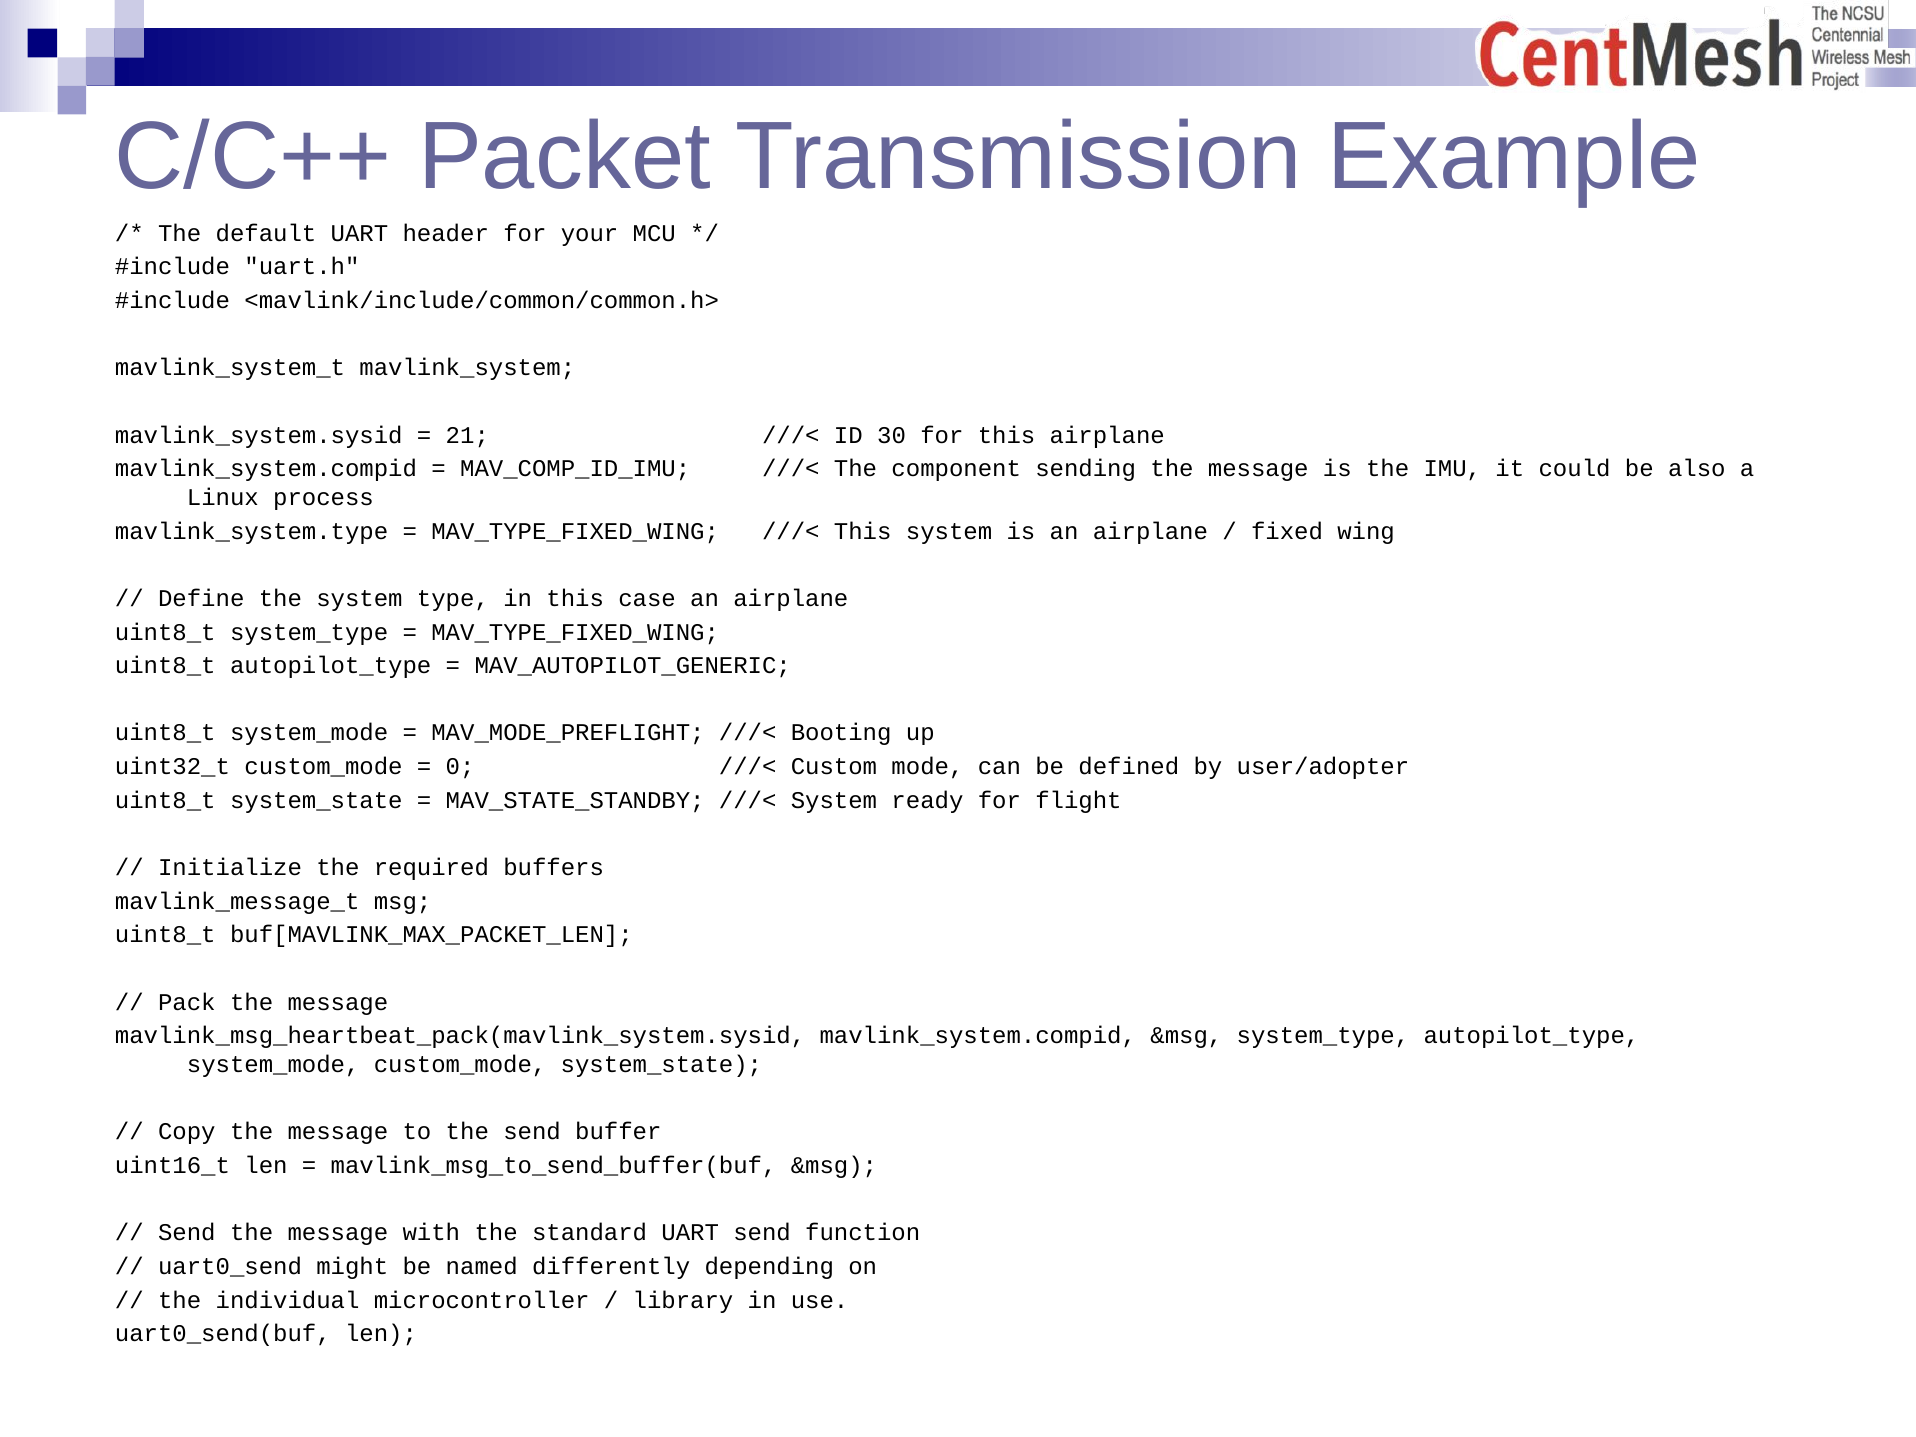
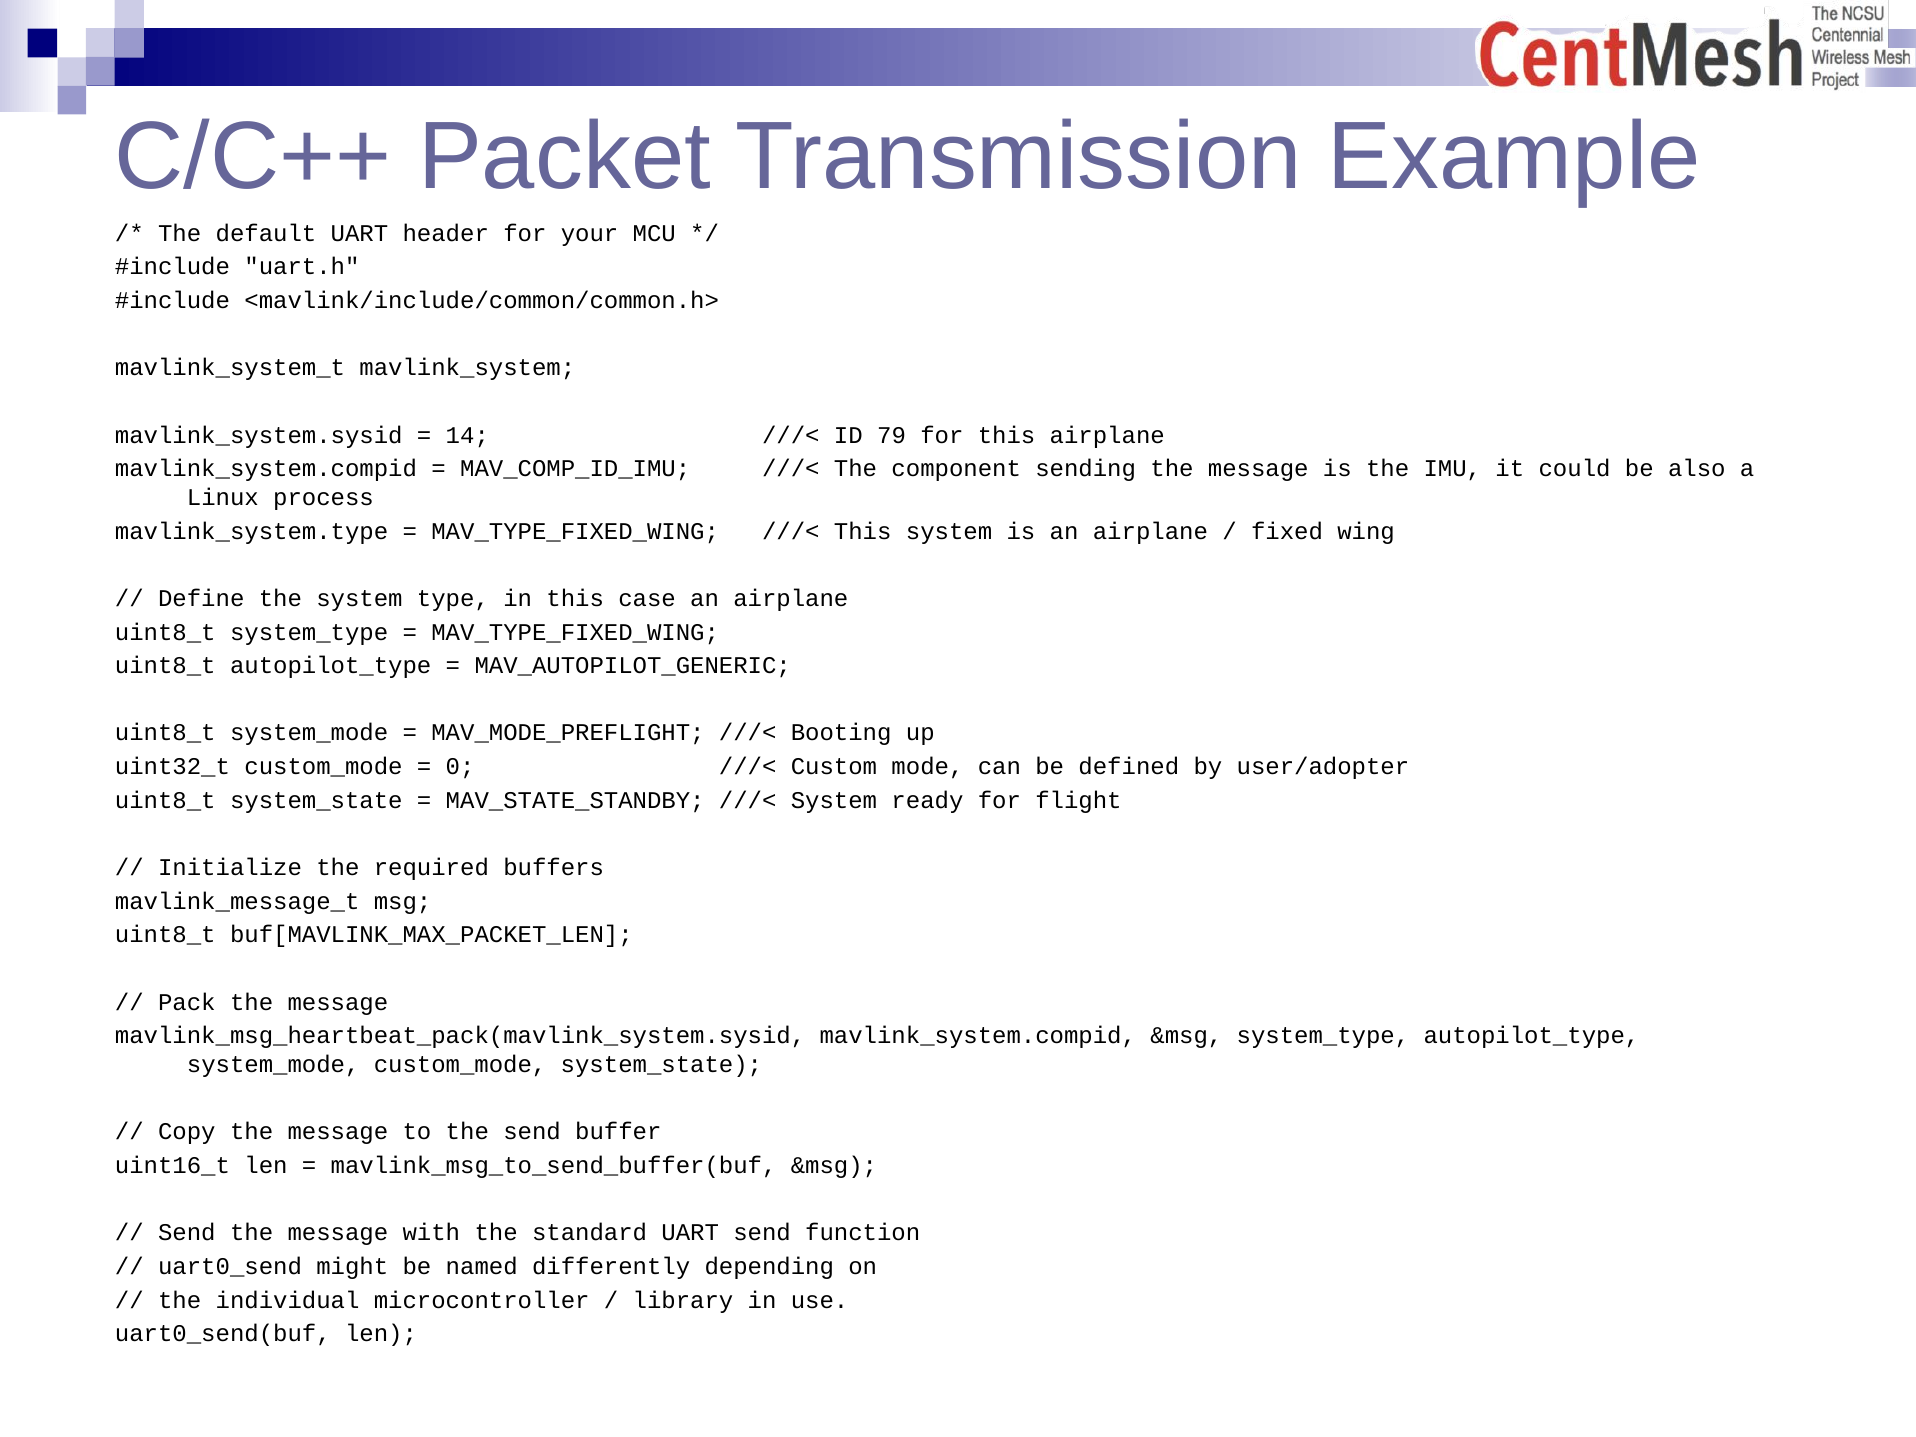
21: 21 -> 14
30: 30 -> 79
